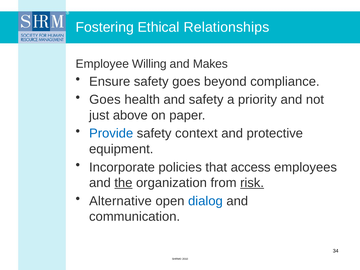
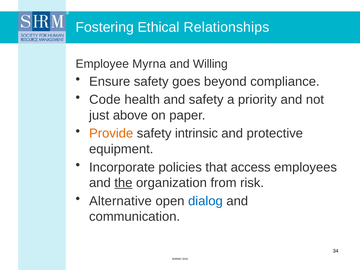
Willing: Willing -> Myrna
Makes: Makes -> Willing
Goes at (105, 100): Goes -> Code
Provide colour: blue -> orange
context: context -> intrinsic
risk underline: present -> none
